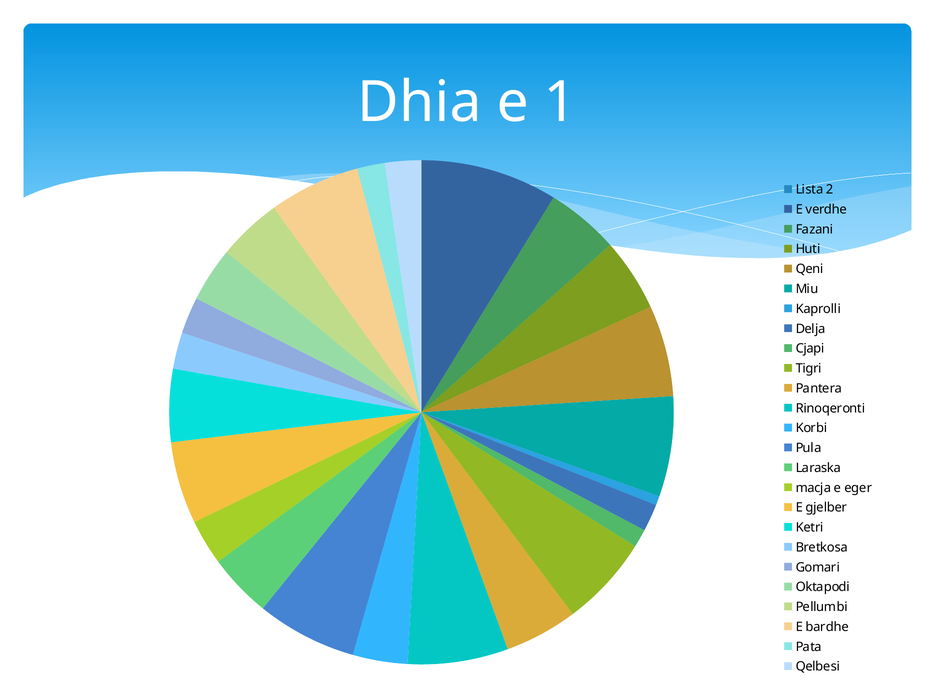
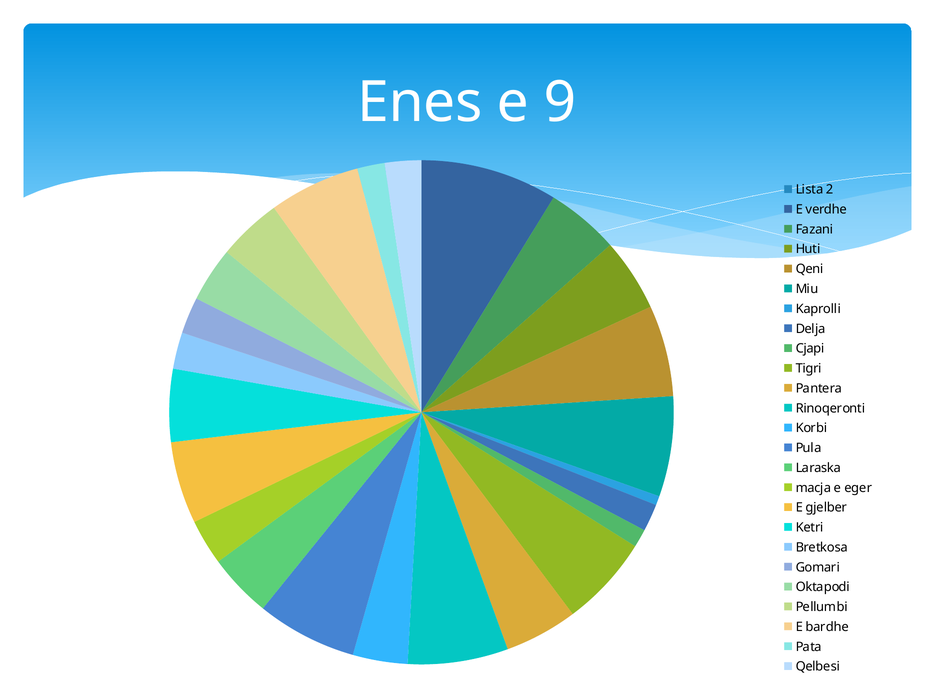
Dhia: Dhia -> Enes
1: 1 -> 9
